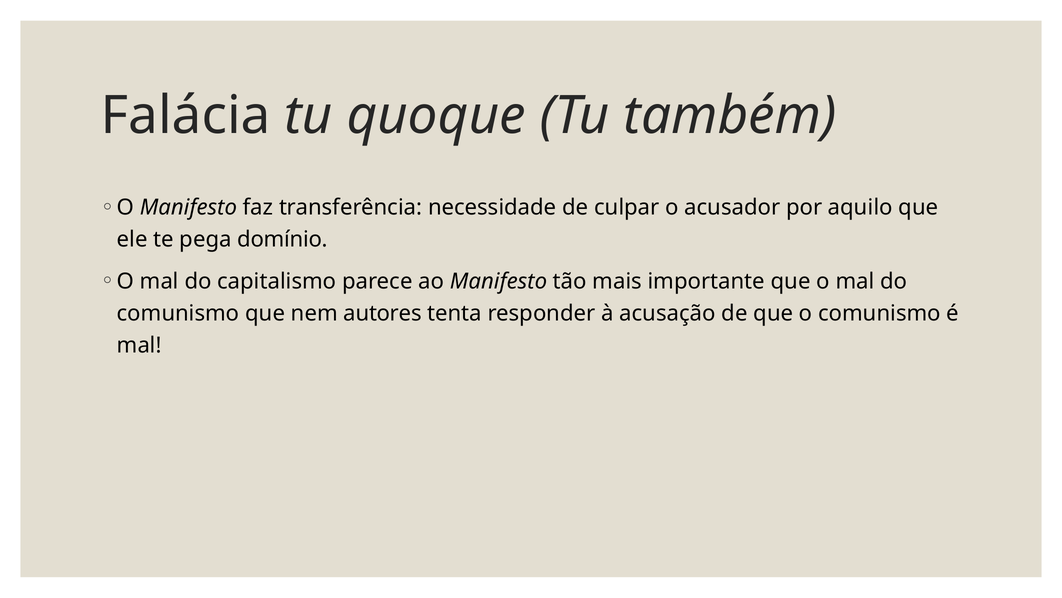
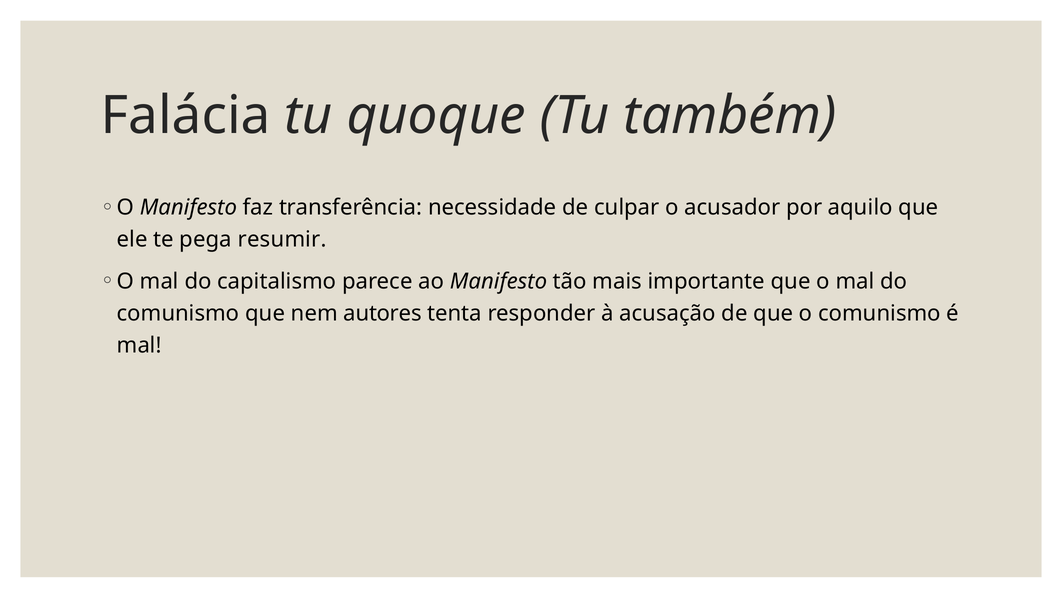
domínio: domínio -> resumir
